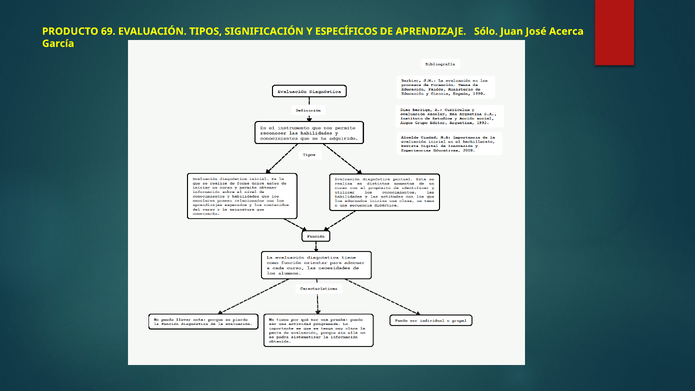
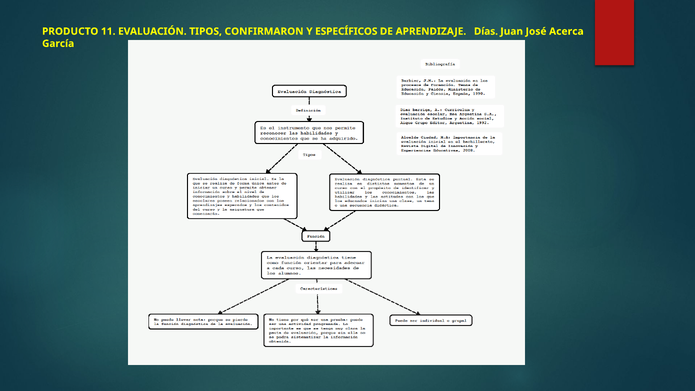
69: 69 -> 11
SIGNIFICACIÓN: SIGNIFICACIÓN -> CONFIRMARON
Sólo: Sólo -> Días
